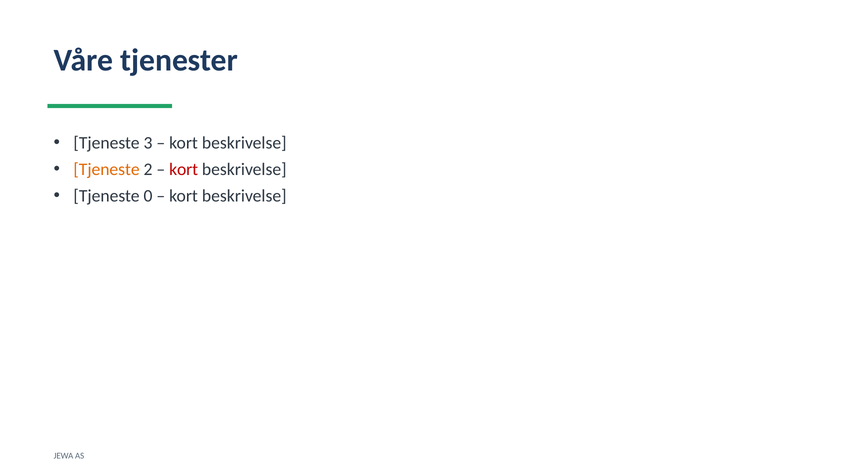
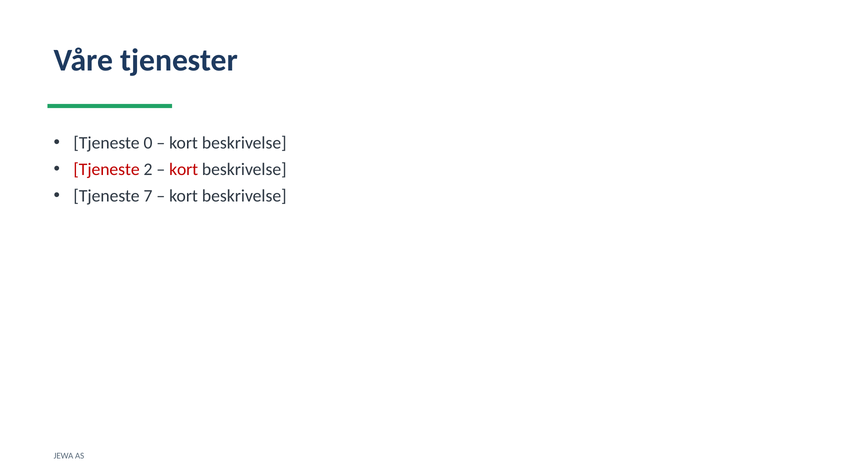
3: 3 -> 0
Tjeneste at (107, 169) colour: orange -> red
0: 0 -> 7
